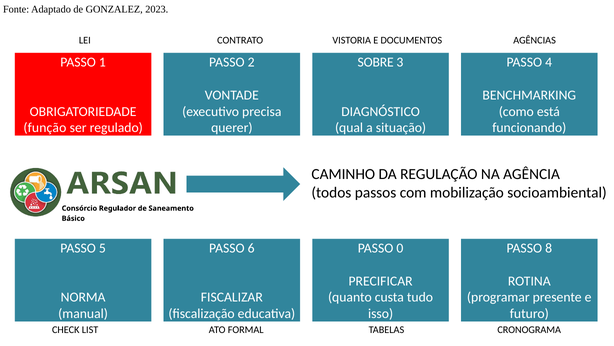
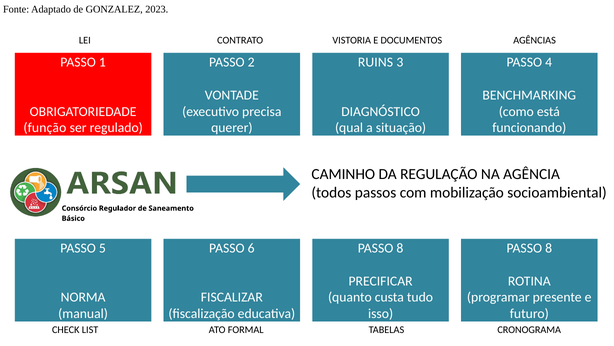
SOBRE: SOBRE -> RUINS
0 at (400, 248): 0 -> 8
